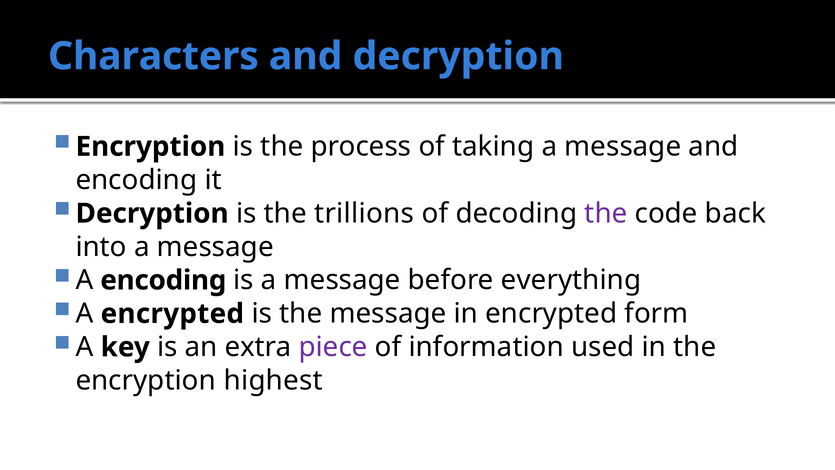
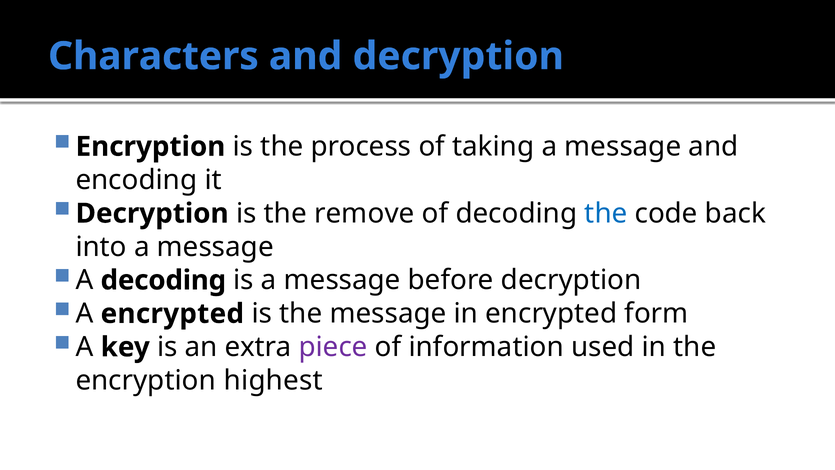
trillions: trillions -> remove
the at (606, 213) colour: purple -> blue
A encoding: encoding -> decoding
before everything: everything -> decryption
